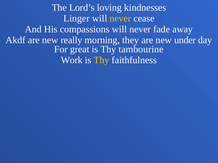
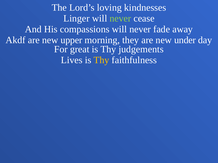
never at (120, 18) colour: yellow -> light green
really: really -> upper
tambourine: tambourine -> judgements
Work: Work -> Lives
